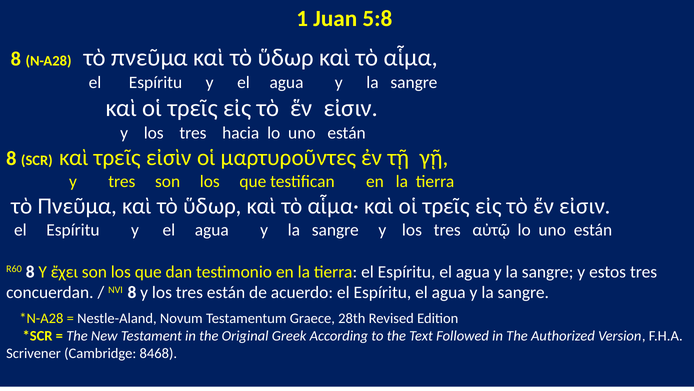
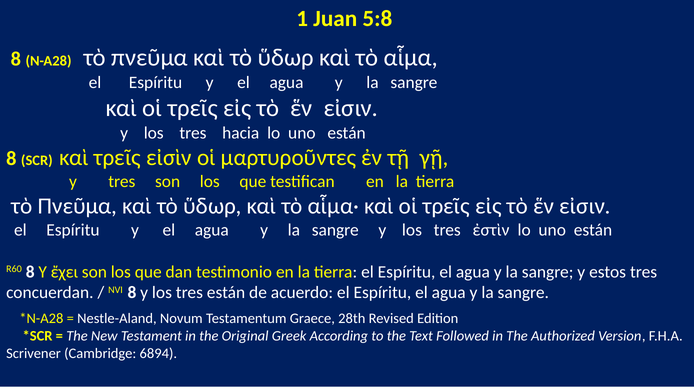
αὐτῷ: αὐτῷ -> ἐστὶν
8468: 8468 -> 6894
